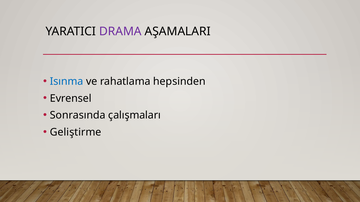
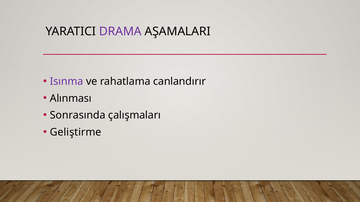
Isınma colour: blue -> purple
hepsinden: hepsinden -> canlandırır
Evrensel: Evrensel -> Alınması
